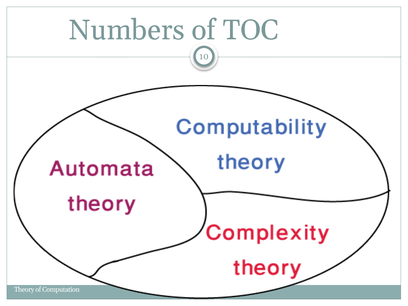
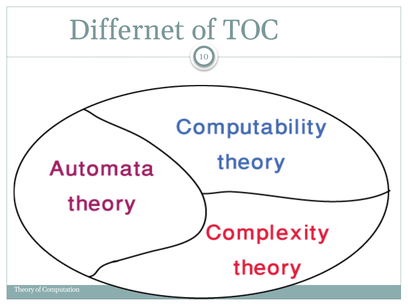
Numbers: Numbers -> Differnet
